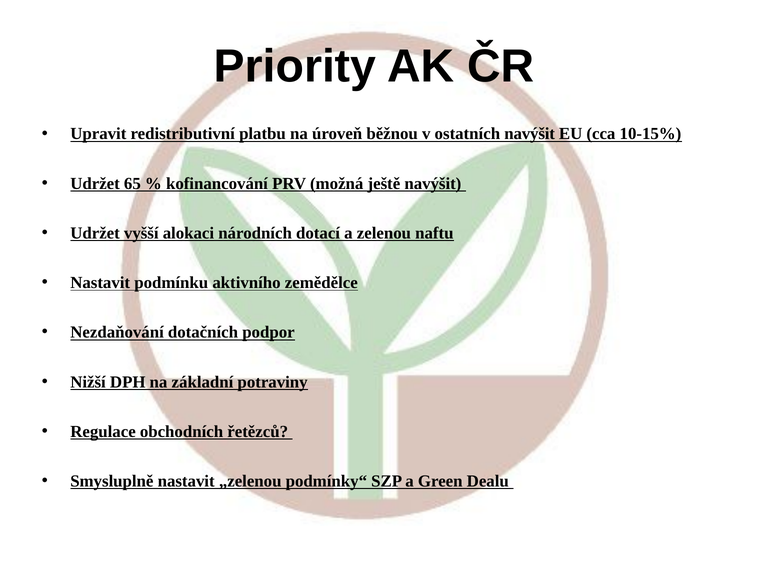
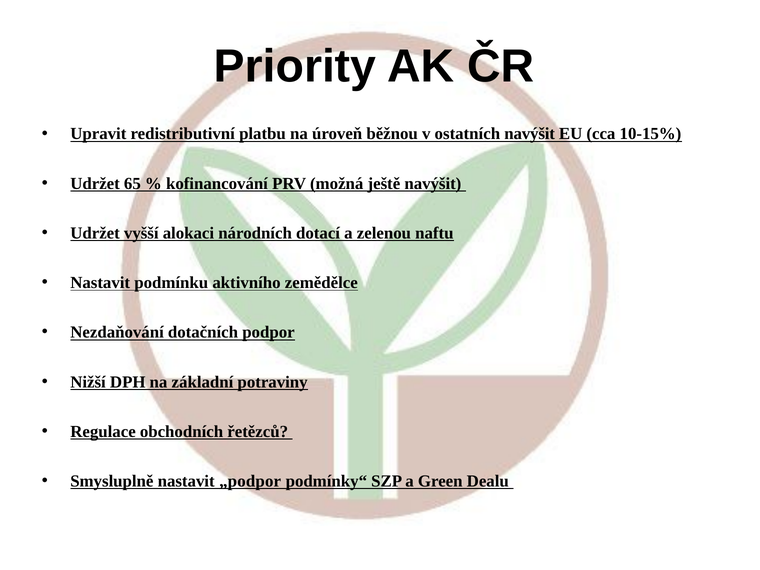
„zelenou: „zelenou -> „podpor
